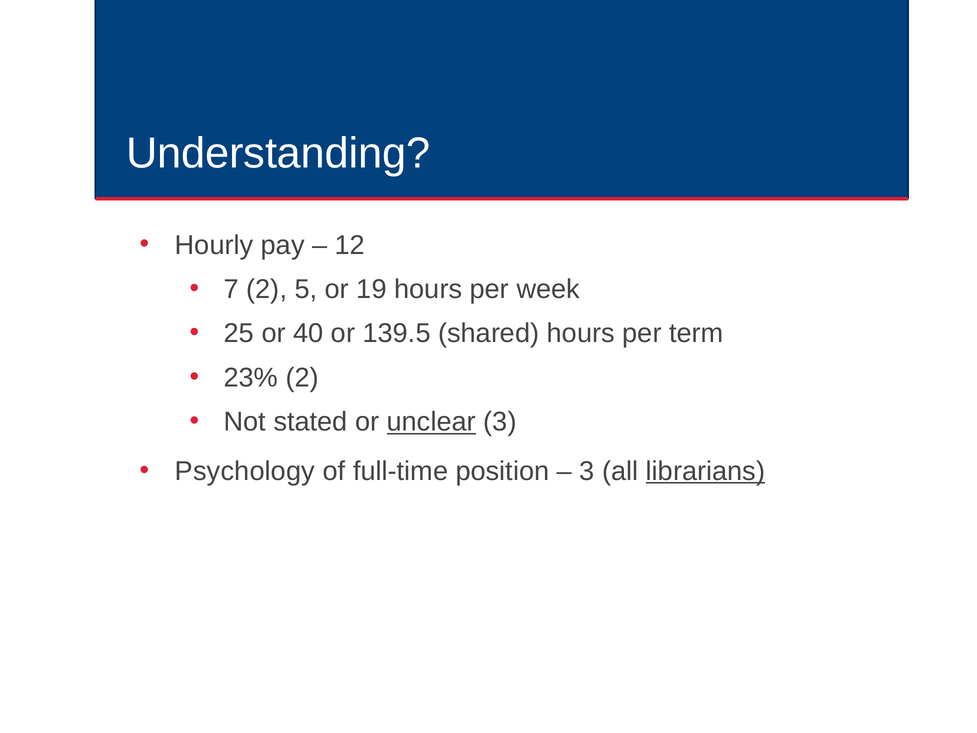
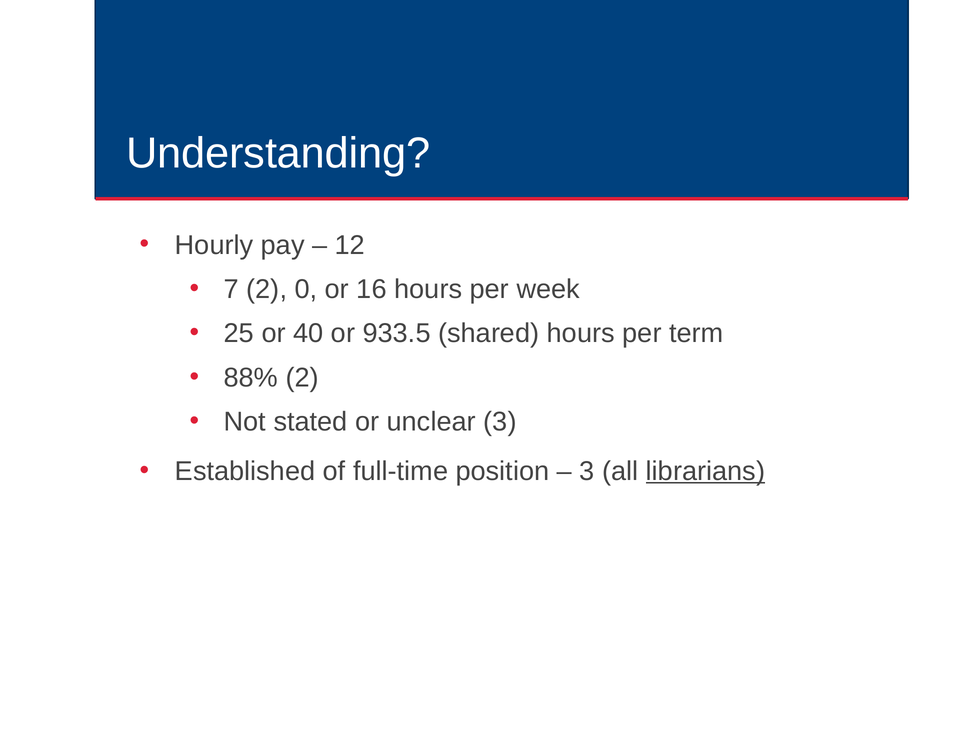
5: 5 -> 0
19: 19 -> 16
139.5: 139.5 -> 933.5
23%: 23% -> 88%
unclear underline: present -> none
Psychology: Psychology -> Established
